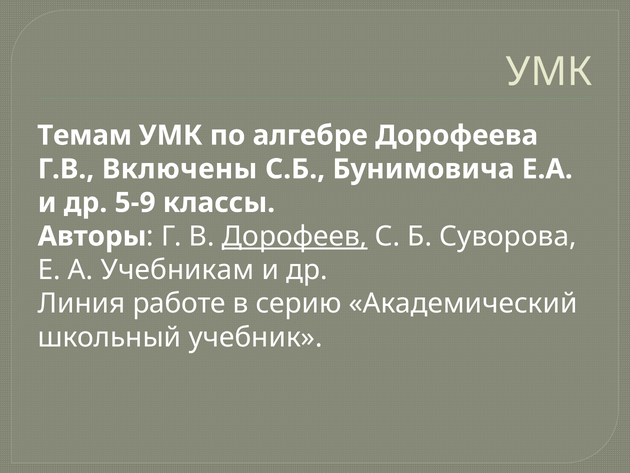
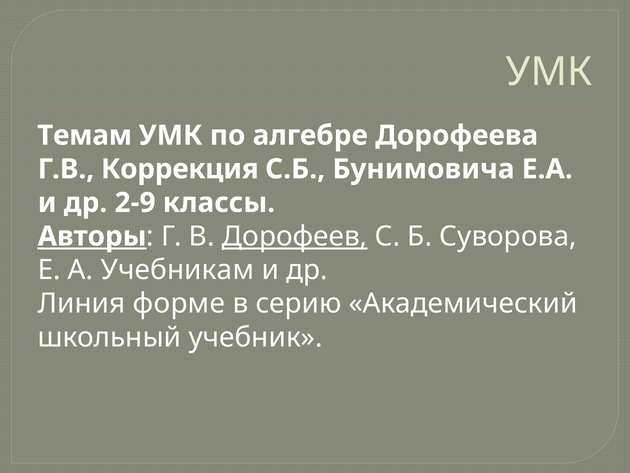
Включены: Включены -> Коррекция
5-9: 5-9 -> 2-9
Авторы underline: none -> present
работе: работе -> форме
